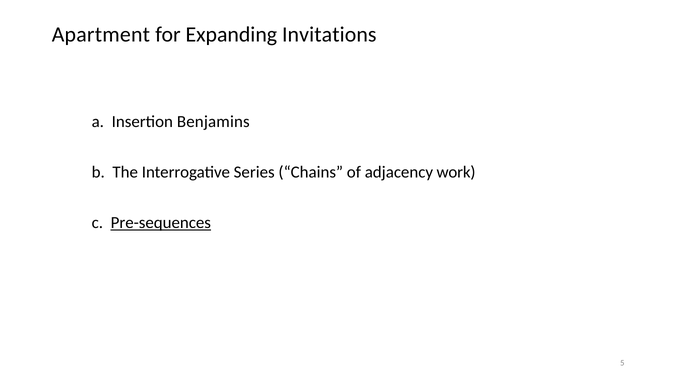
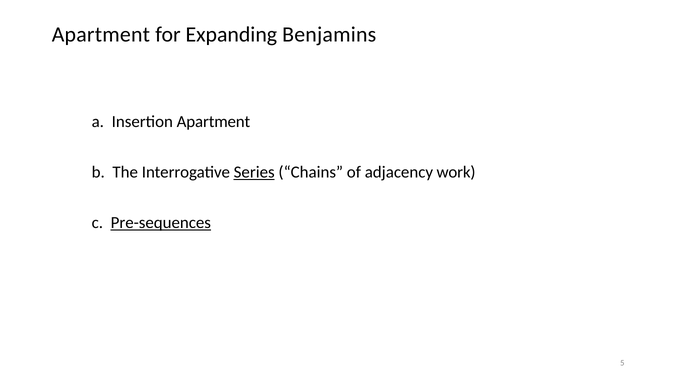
Invitations: Invitations -> Benjamins
Insertion Benjamins: Benjamins -> Apartment
Series underline: none -> present
